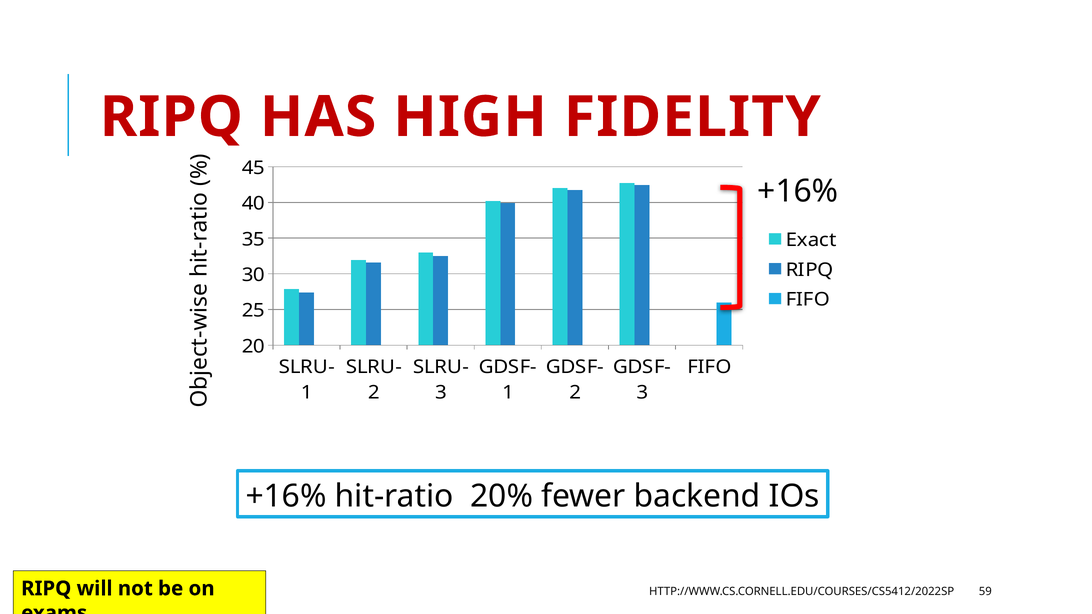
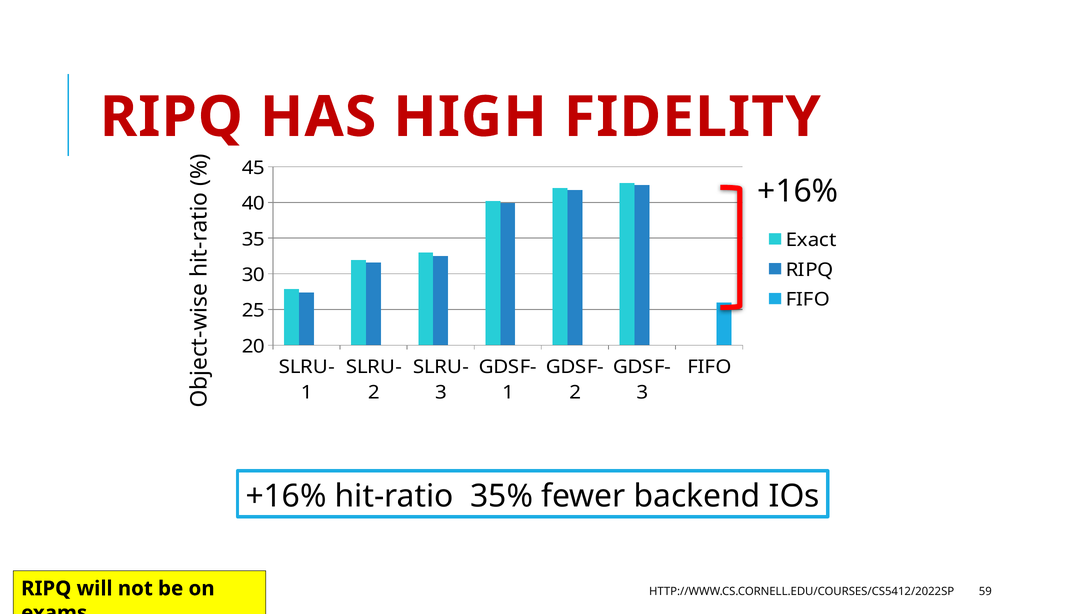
20%: 20% -> 35%
